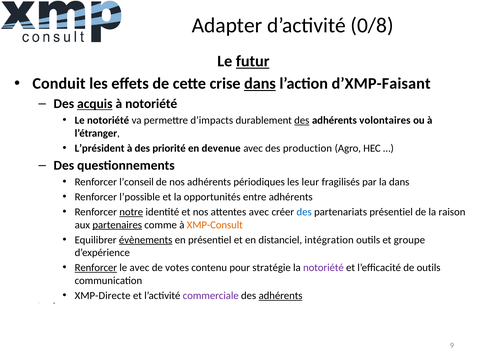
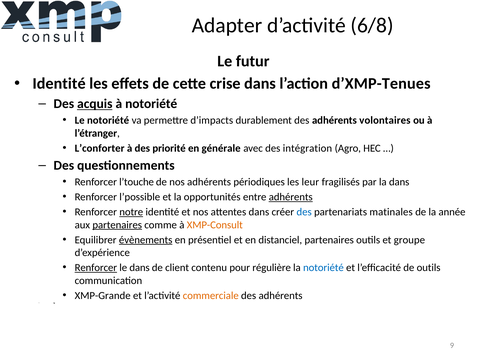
0/8: 0/8 -> 6/8
futur underline: present -> none
Conduit at (59, 84): Conduit -> Identité
dans at (260, 84) underline: present -> none
d’XMP-Faisant: d’XMP-Faisant -> d’XMP-Tenues
des at (302, 120) underline: present -> none
L’président: L’président -> L’conforter
devenue: devenue -> générale
production: production -> intégration
l’conseil: l’conseil -> l’touche
adhérents at (291, 197) underline: none -> present
attentes avec: avec -> dans
partenariats présentiel: présentiel -> matinales
raison: raison -> année
distanciel intégration: intégration -> partenaires
le avec: avec -> dans
votes: votes -> client
stratégie: stratégie -> régulière
notoriété at (323, 268) colour: purple -> blue
XMP-Directe: XMP-Directe -> XMP-Grande
commerciale colour: purple -> orange
adhérents at (281, 296) underline: present -> none
